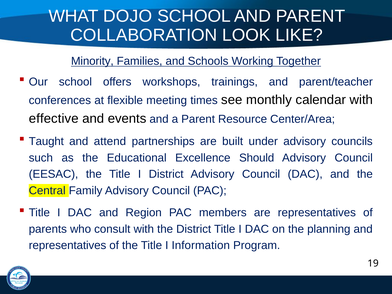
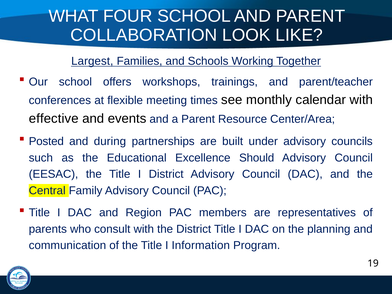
DOJO: DOJO -> FOUR
Minority: Minority -> Largest
Taught: Taught -> Posted
attend: attend -> during
representatives at (68, 245): representatives -> communication
